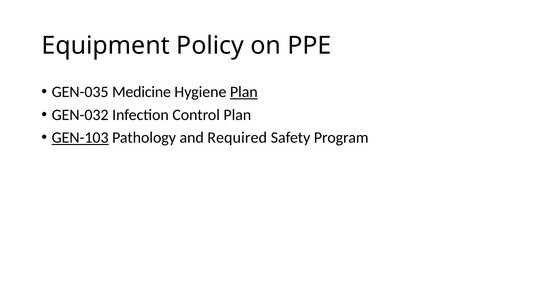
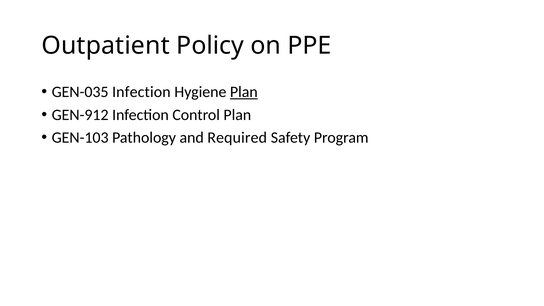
Equipment: Equipment -> Outpatient
GEN-035 Medicine: Medicine -> Infection
GEN-032: GEN-032 -> GEN-912
GEN-103 underline: present -> none
